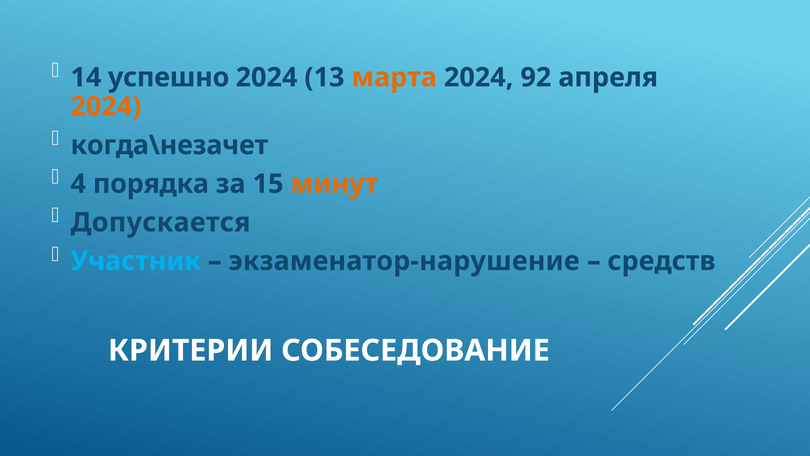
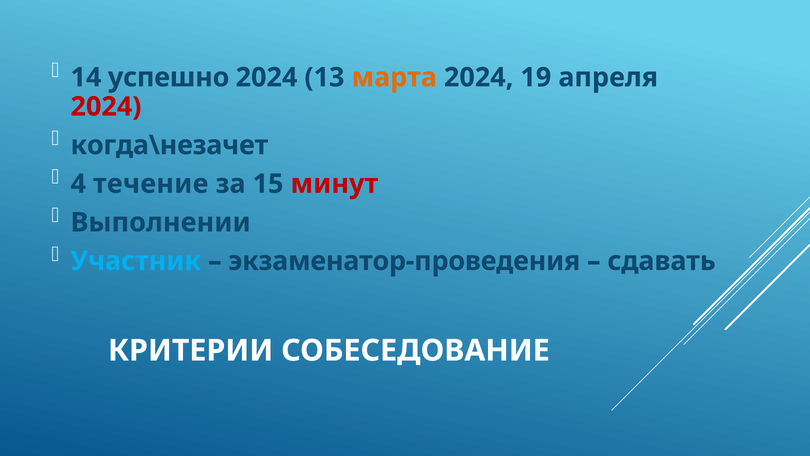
92: 92 -> 19
2024 at (106, 107) colour: orange -> red
порядка: порядка -> течение
минут colour: orange -> red
Допускается: Допускается -> Выполнении
экзаменатор-нарушение: экзаменатор-нарушение -> экзаменатор-проведения
средств: средств -> сдавать
